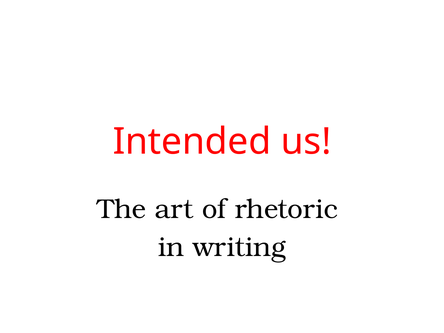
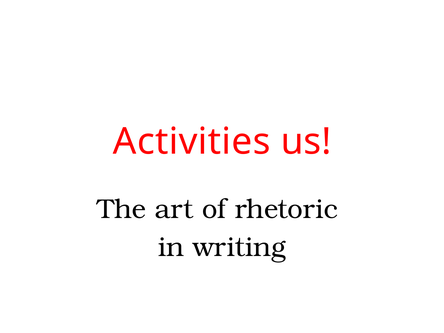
Intended: Intended -> Activities
